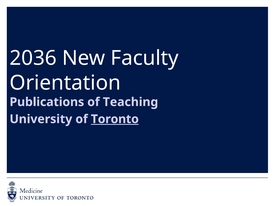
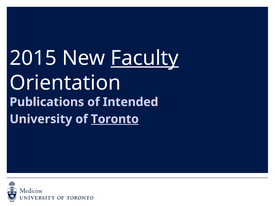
2036: 2036 -> 2015
Faculty underline: none -> present
Teaching: Teaching -> Intended
